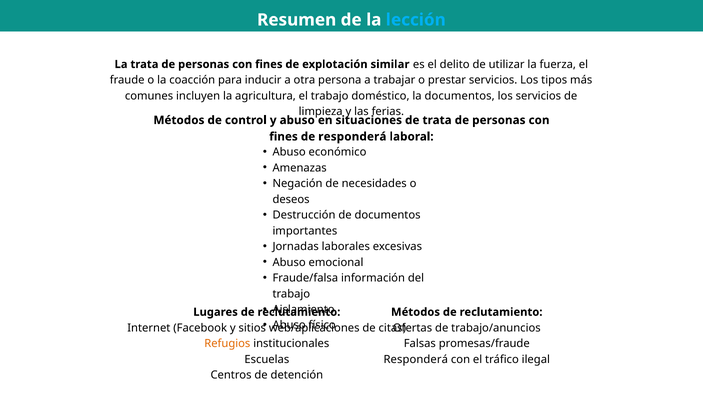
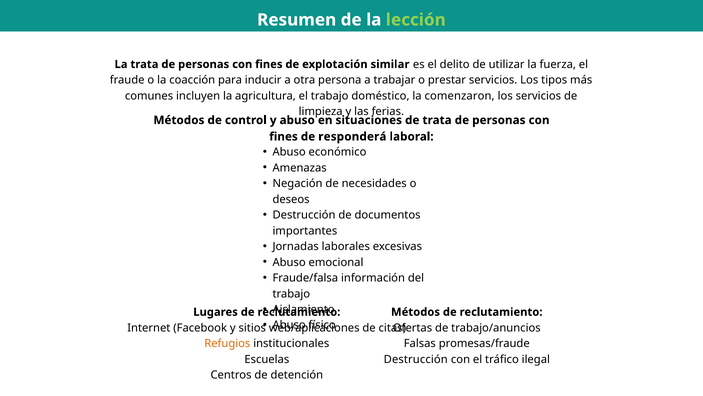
lección colour: light blue -> light green
la documentos: documentos -> comenzaron
Responderá at (416, 359): Responderá -> Destrucción
